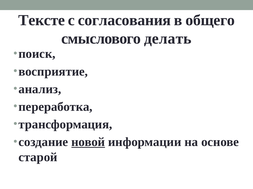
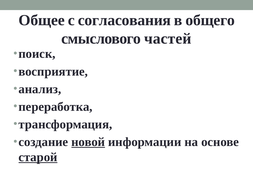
Тексте: Тексте -> Общее
делать: делать -> частей
старой underline: none -> present
